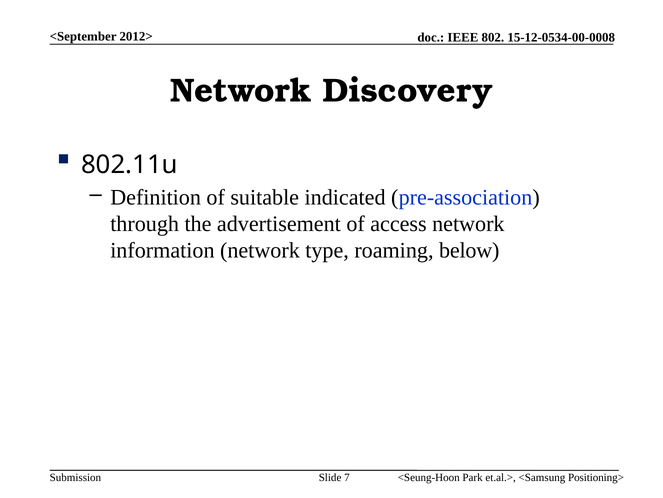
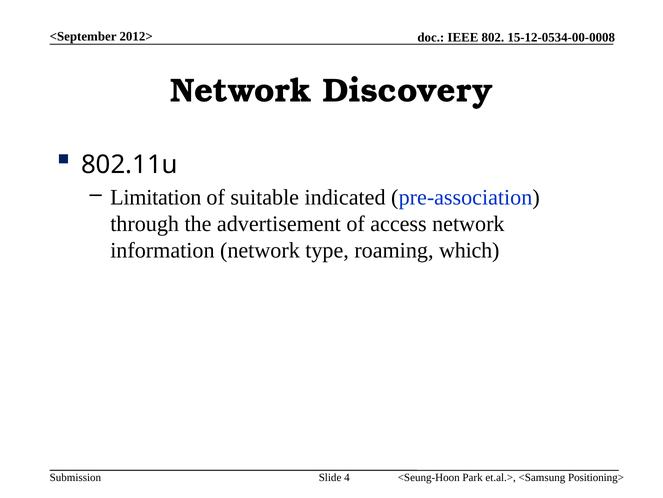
Definition: Definition -> Limitation
below: below -> which
7: 7 -> 4
